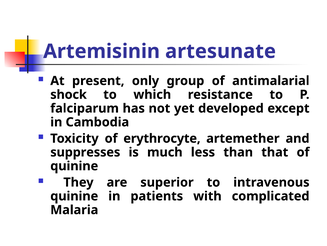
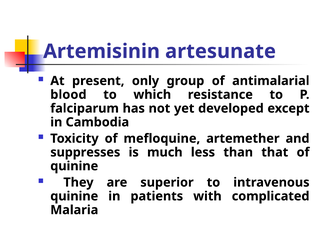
shock: shock -> blood
erythrocyte: erythrocyte -> mefloquine
